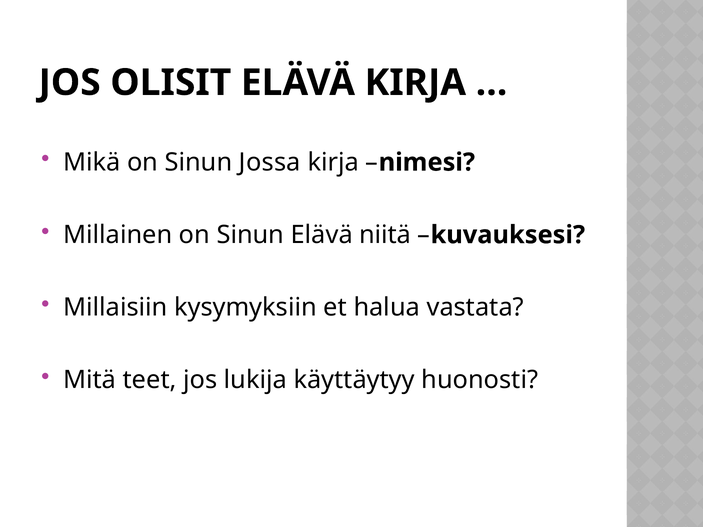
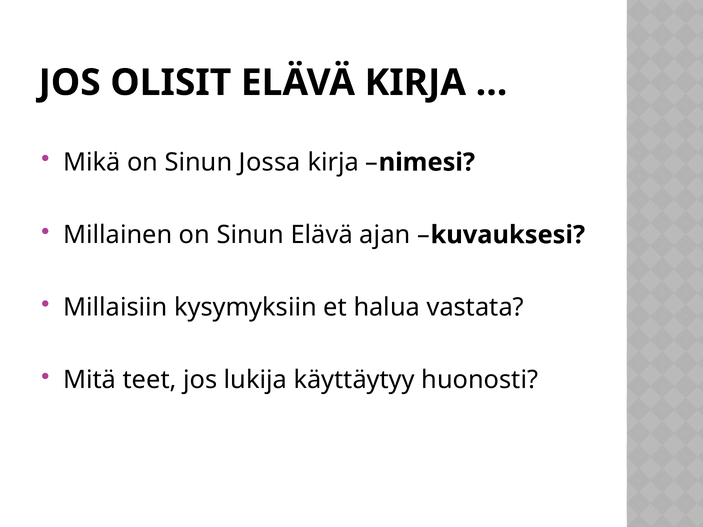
niitä: niitä -> ajan
